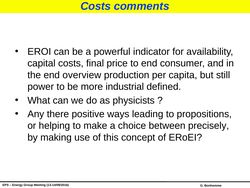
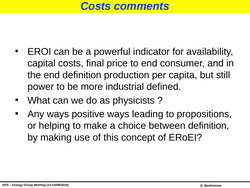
end overview: overview -> definition
Any there: there -> ways
between precisely: precisely -> definition
